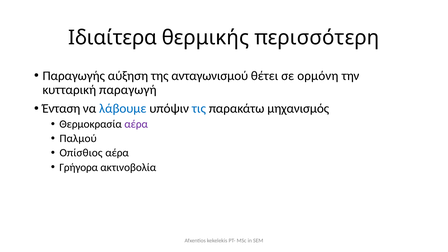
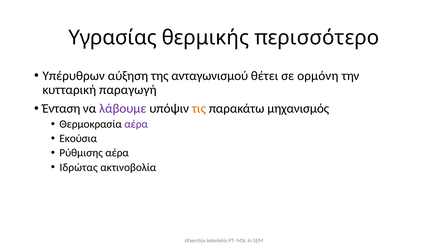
Ιδιαίτερα: Ιδιαίτερα -> Υγρασίας
περισσότερη: περισσότερη -> περισσότερο
Παραγωγής: Παραγωγής -> Υπέρυθρων
λάβουμε colour: blue -> purple
τις colour: blue -> orange
Παλμού: Παλμού -> Εκούσια
Οπίσθιος: Οπίσθιος -> Ρύθμισης
Γρήγορα: Γρήγορα -> Ιδρώτας
